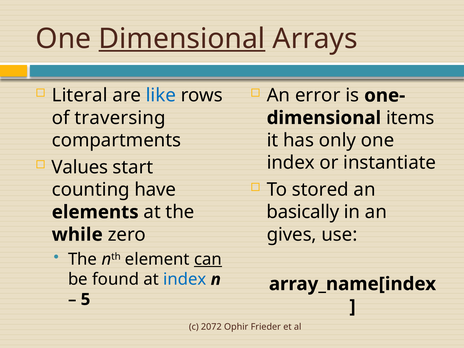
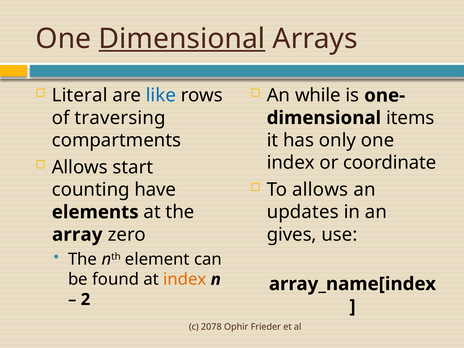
error: error -> while
instantiate: instantiate -> coordinate
Values at (80, 167): Values -> Allows
To stored: stored -> allows
basically: basically -> updates
while: while -> array
can underline: present -> none
index at (185, 279) colour: blue -> orange
5: 5 -> 2
2072: 2072 -> 2078
